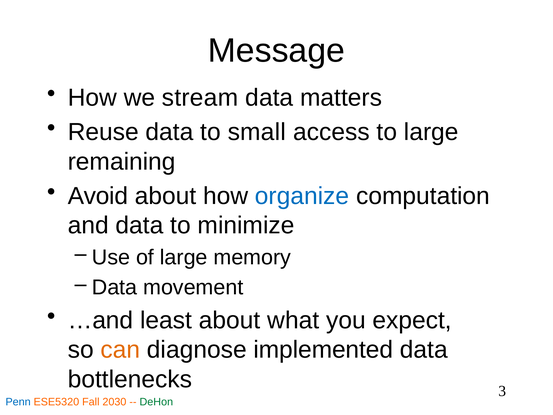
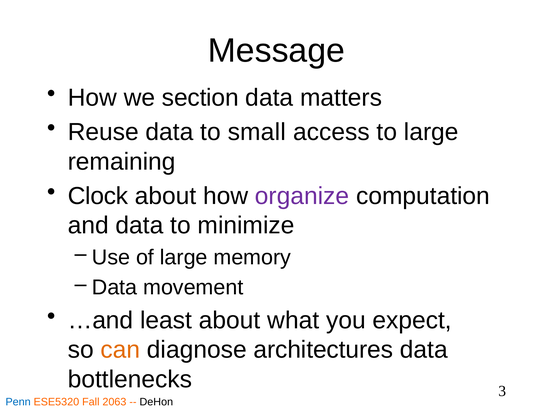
stream: stream -> section
Avoid: Avoid -> Clock
organize colour: blue -> purple
implemented: implemented -> architectures
2030: 2030 -> 2063
DeHon colour: green -> black
